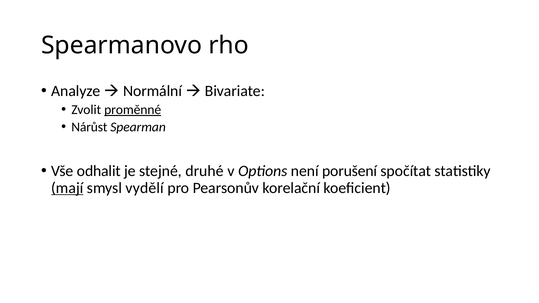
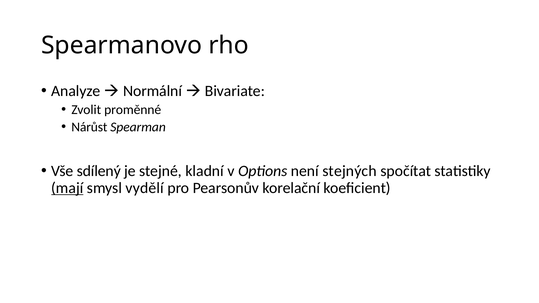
proměnné underline: present -> none
odhalit: odhalit -> sdílený
druhé: druhé -> kladní
porušení: porušení -> stejných
